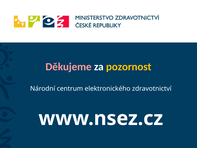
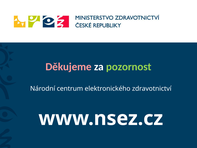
pozornost colour: yellow -> light green
